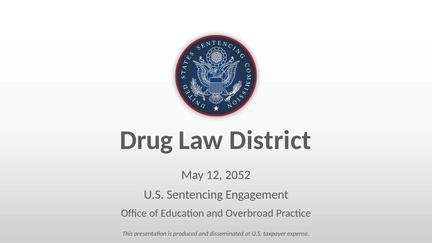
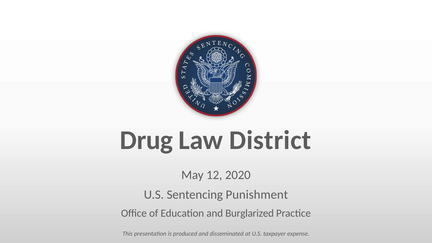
2052: 2052 -> 2020
Engagement: Engagement -> Punishment
Overbroad: Overbroad -> Burglarized
